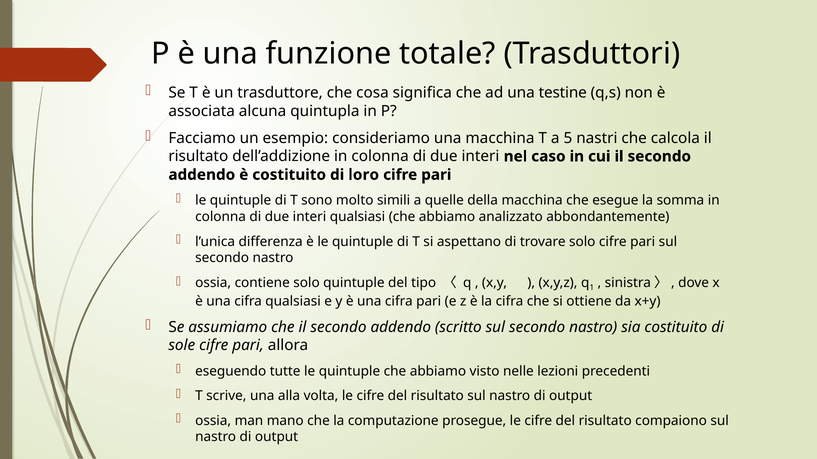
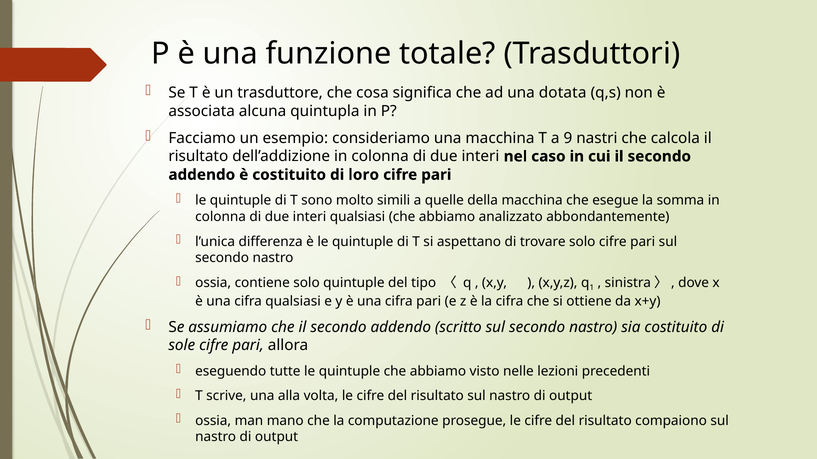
testine: testine -> dotata
5: 5 -> 9
